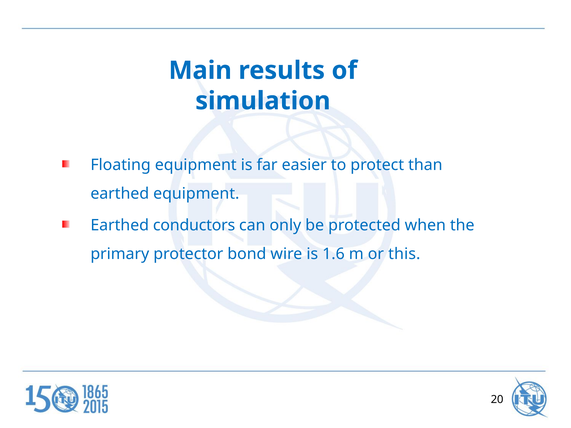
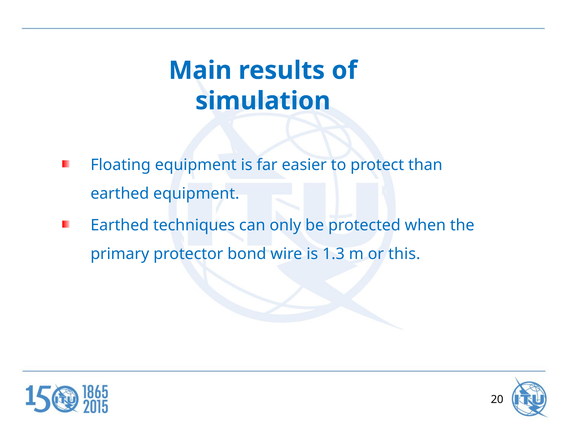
conductors: conductors -> techniques
1.6: 1.6 -> 1.3
